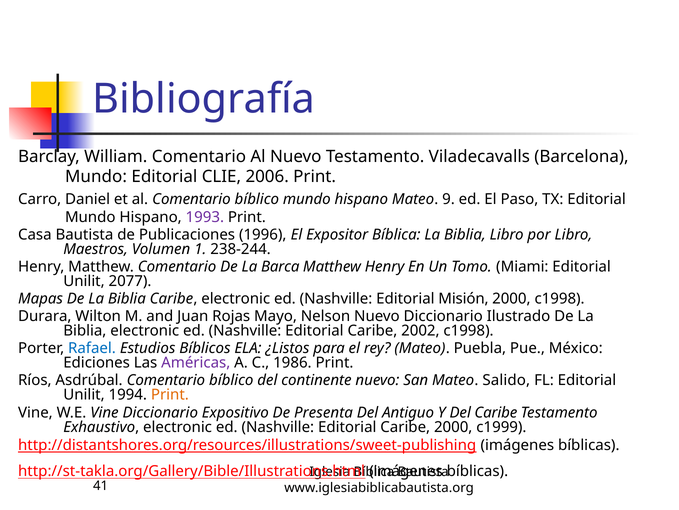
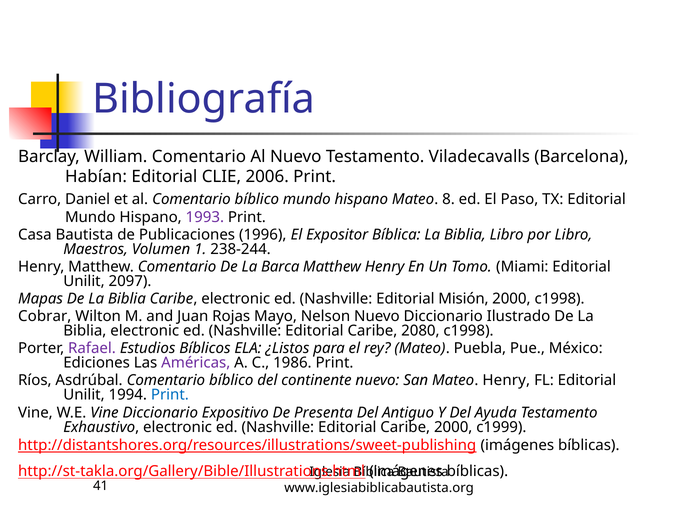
Mundo at (96, 177): Mundo -> Habían
9: 9 -> 8
2077: 2077 -> 2097
Durara: Durara -> Cobrar
2002: 2002 -> 2080
Rafael colour: blue -> purple
Mateo Salido: Salido -> Henry
Print at (170, 394) colour: orange -> blue
Del Caribe: Caribe -> Ayuda
